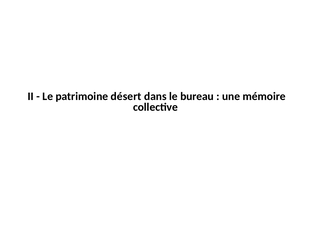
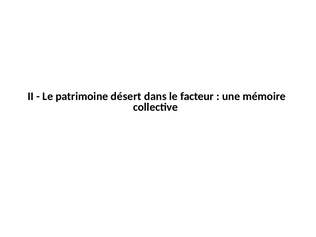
bureau: bureau -> facteur
